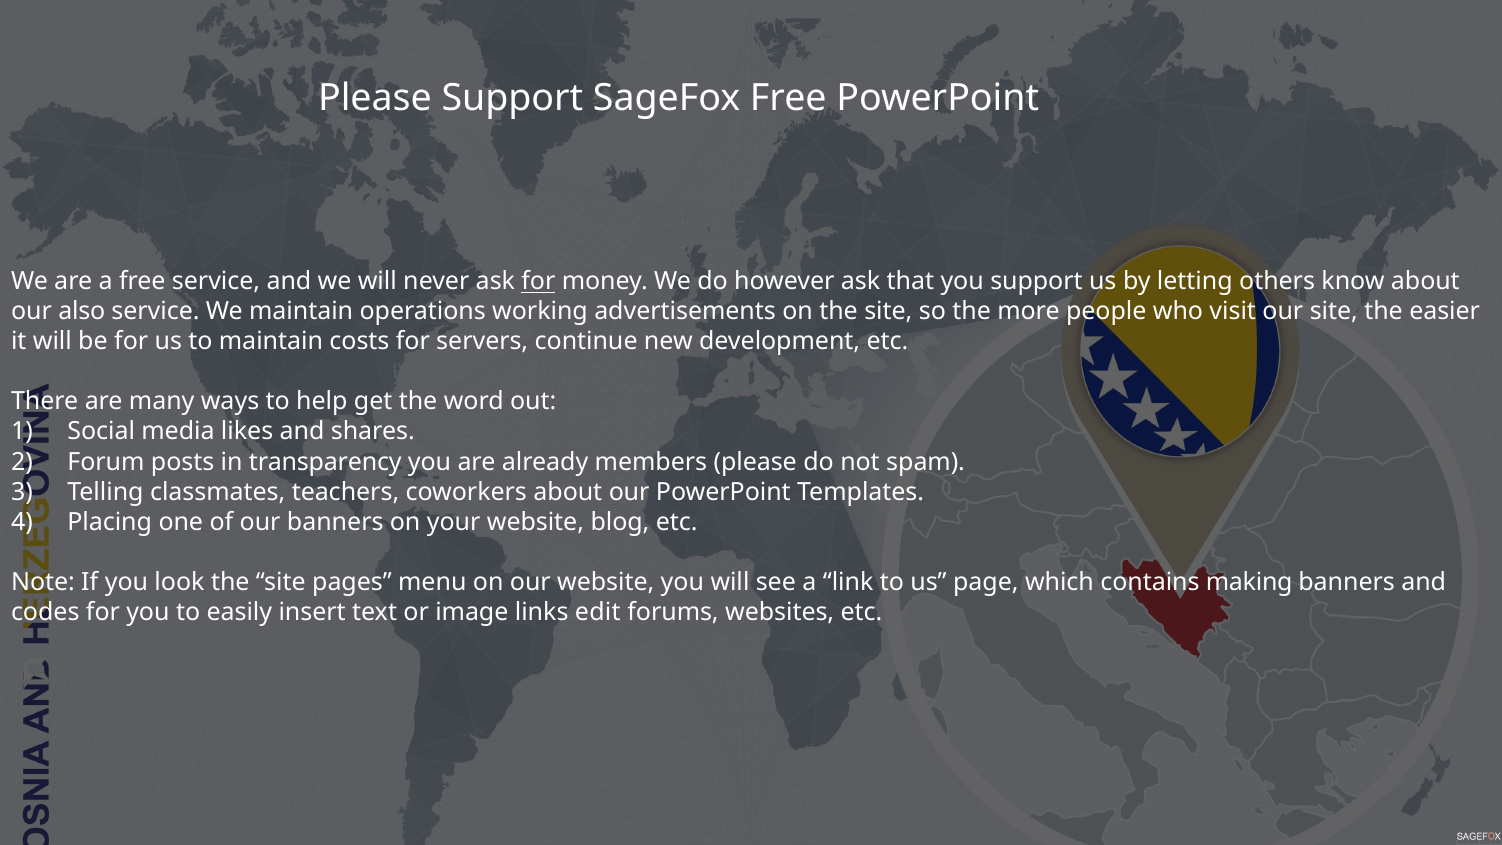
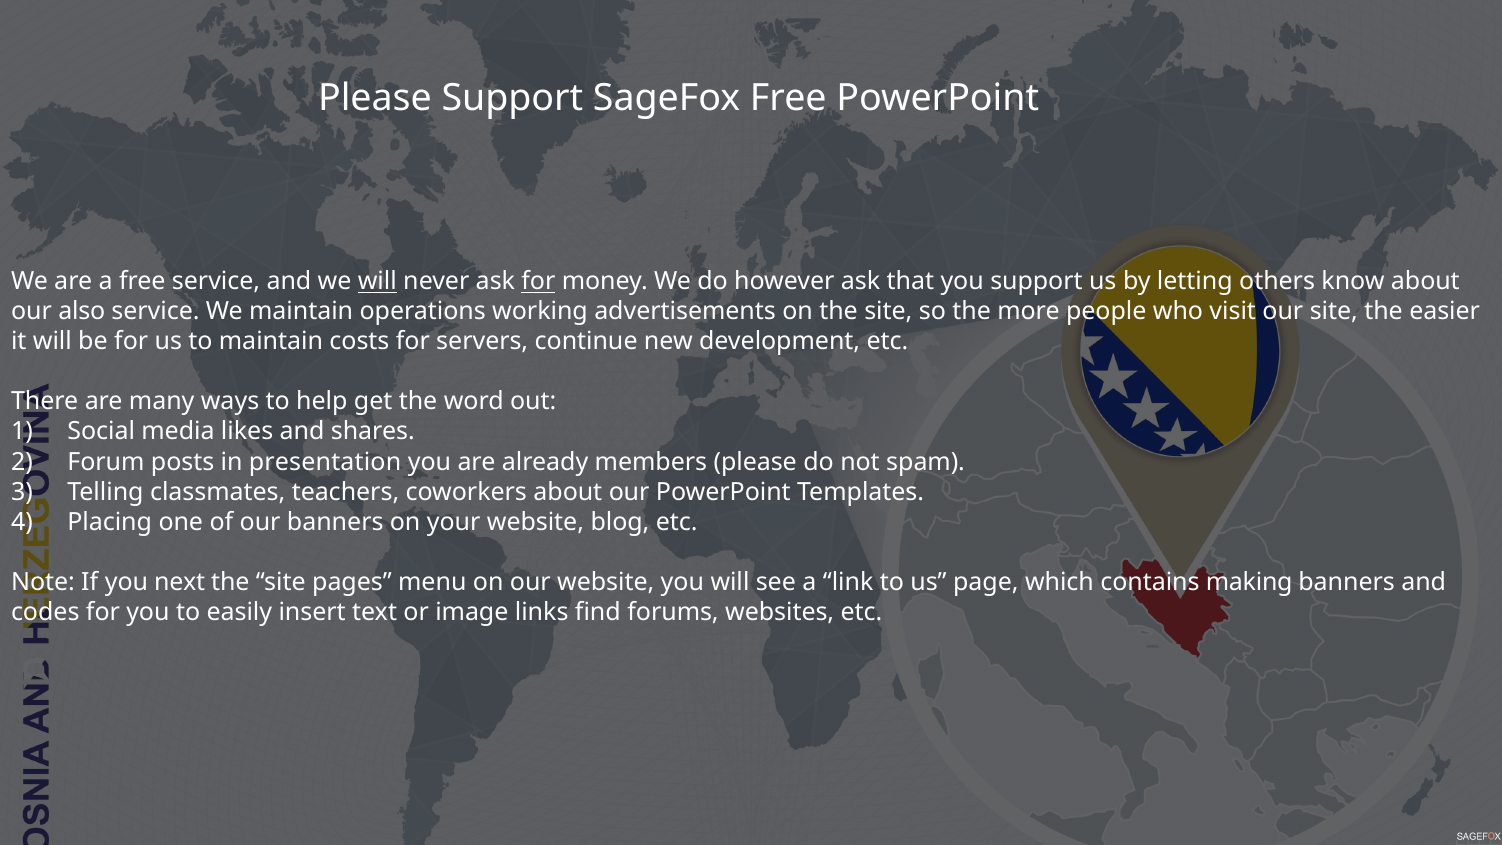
will at (377, 282) underline: none -> present
transparency: transparency -> presentation
look: look -> next
edit: edit -> find
